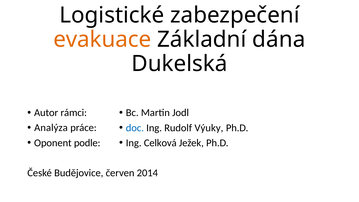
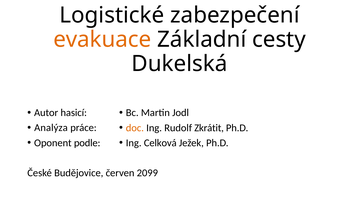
dána: dána -> cesty
rámci: rámci -> hasicí
doc colour: blue -> orange
Výuky: Výuky -> Zkrátit
2014: 2014 -> 2099
